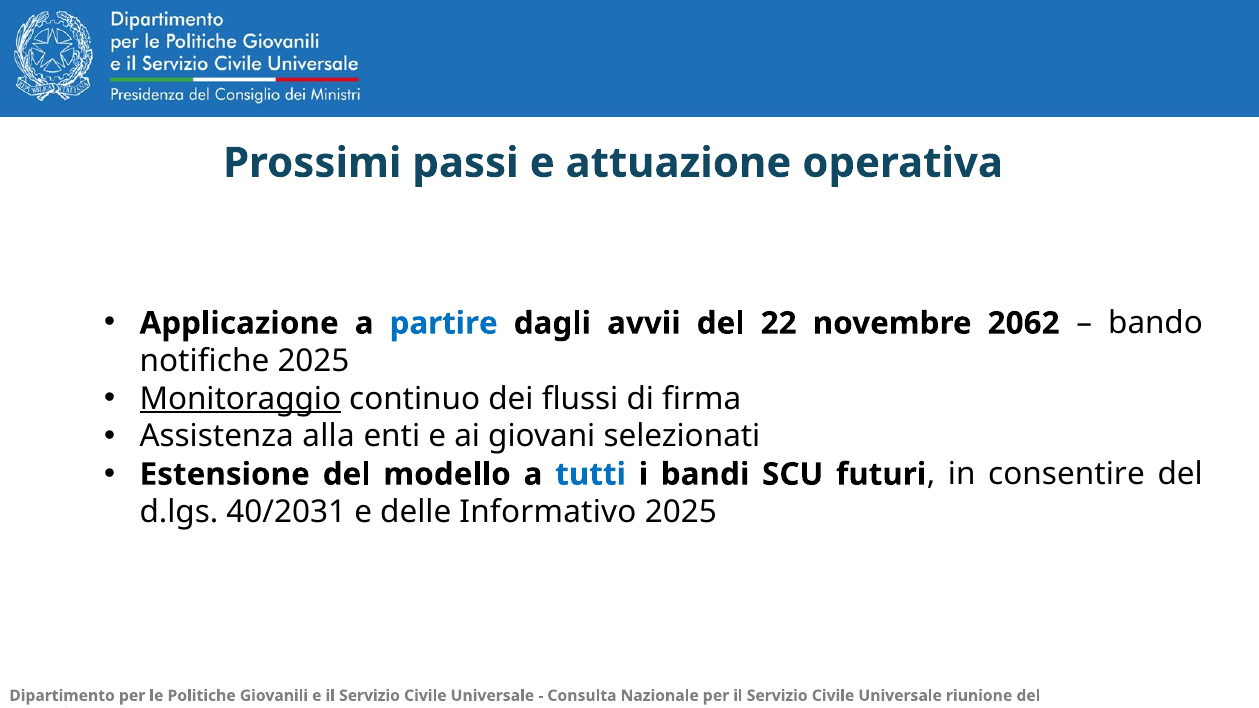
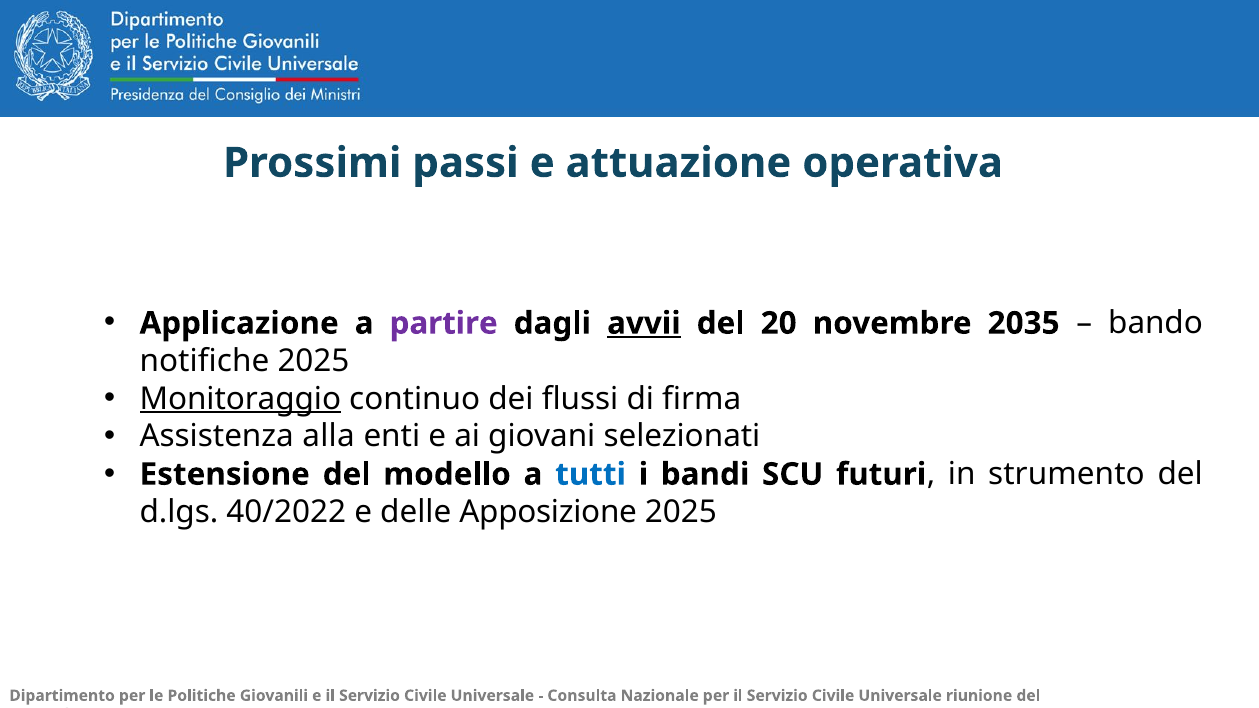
partire colour: blue -> purple
avvii underline: none -> present
22: 22 -> 20
2062: 2062 -> 2035
consentire: consentire -> strumento
40/2031: 40/2031 -> 40/2022
Informativo: Informativo -> Apposizione
